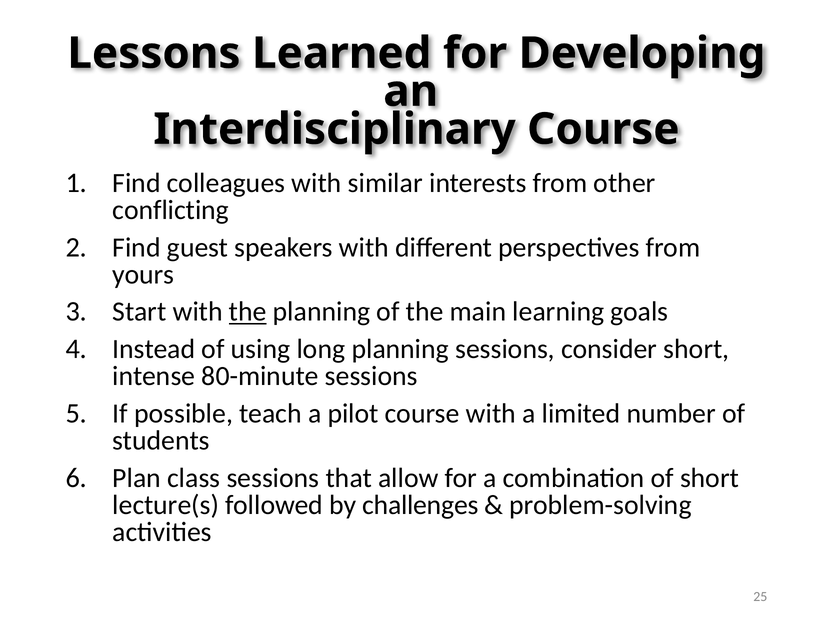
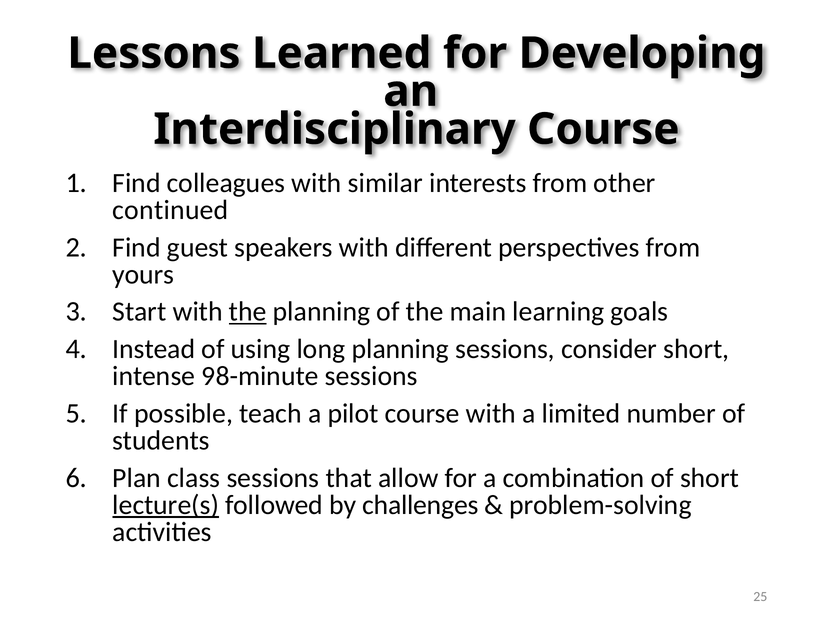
conflicting: conflicting -> continued
80-minute: 80-minute -> 98-minute
lecture(s underline: none -> present
